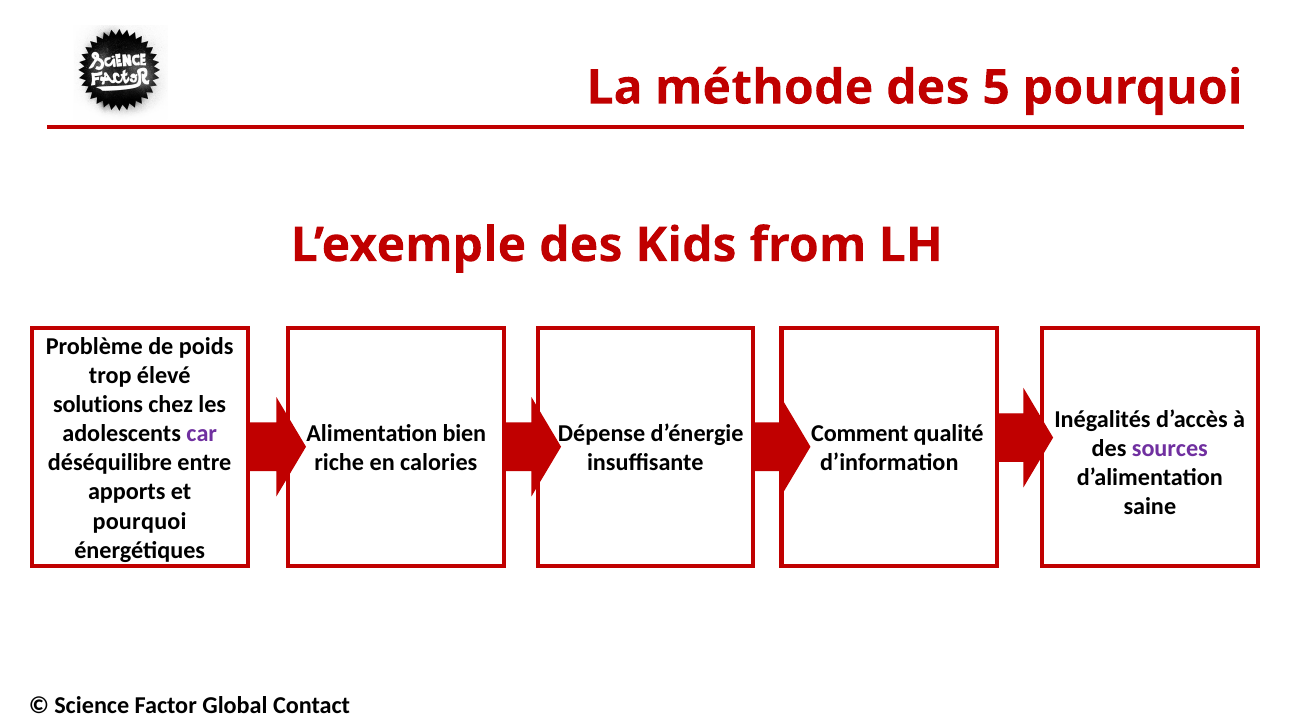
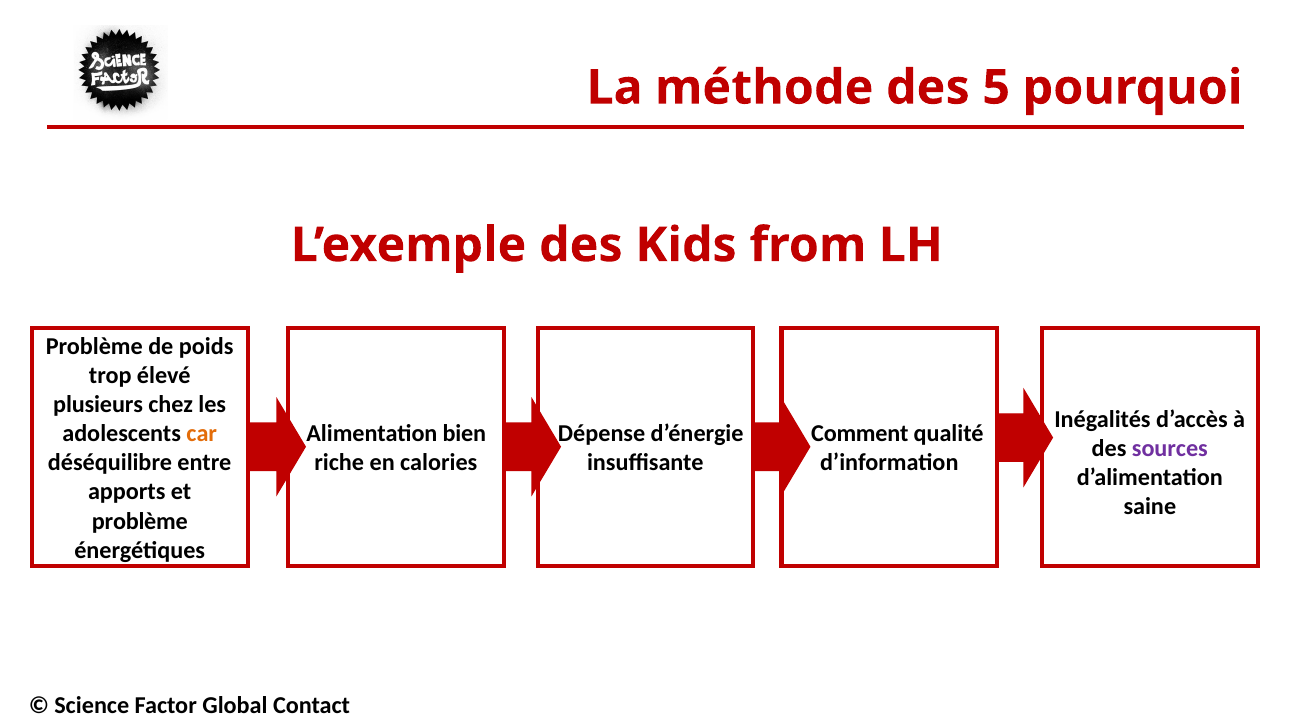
solutions: solutions -> plusieurs
car colour: purple -> orange
pourquoi at (140, 521): pourquoi -> problème
